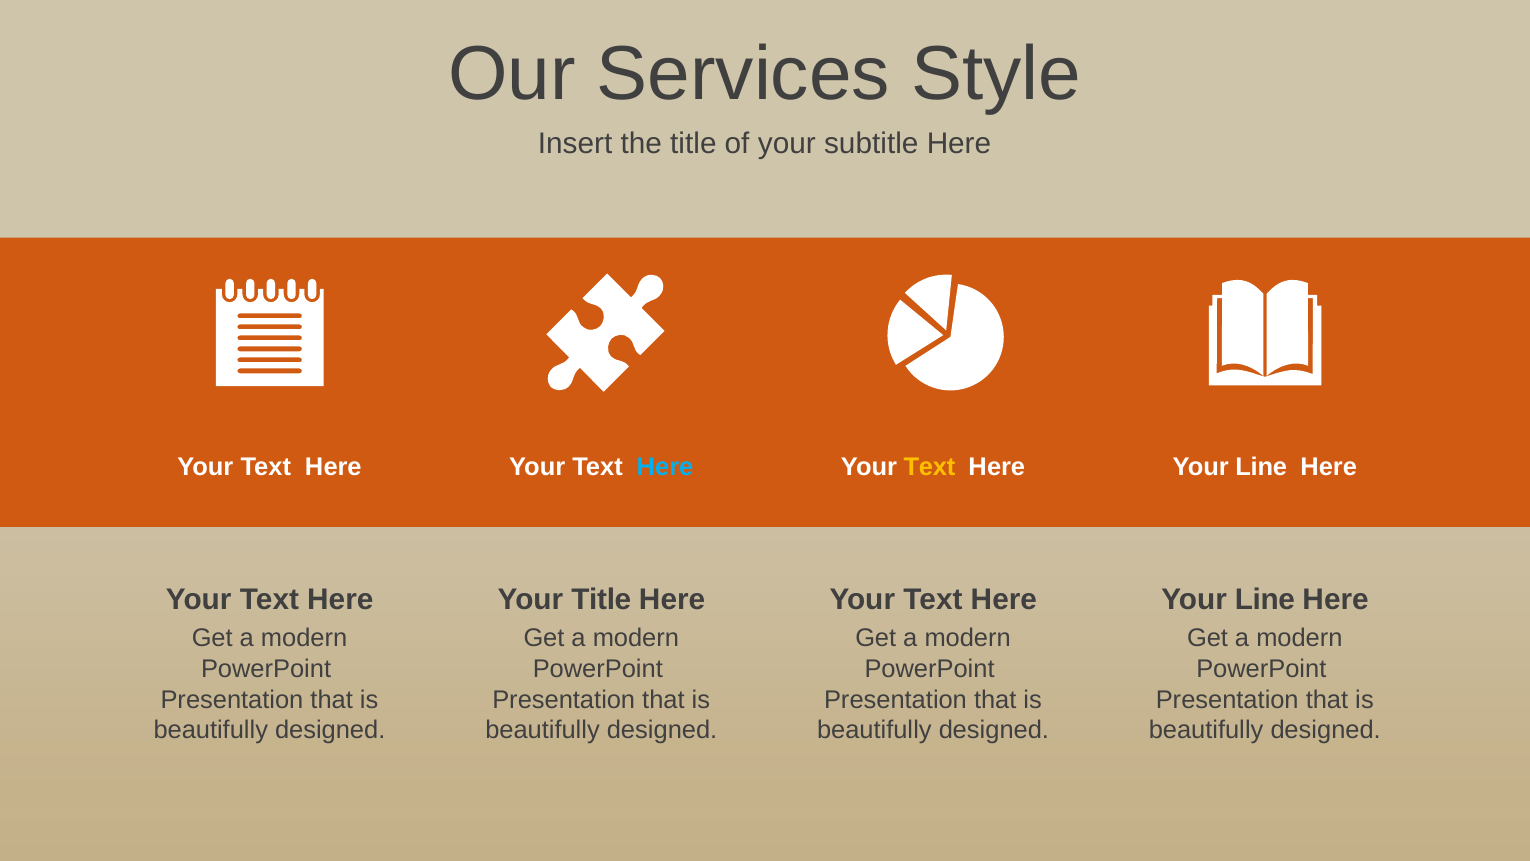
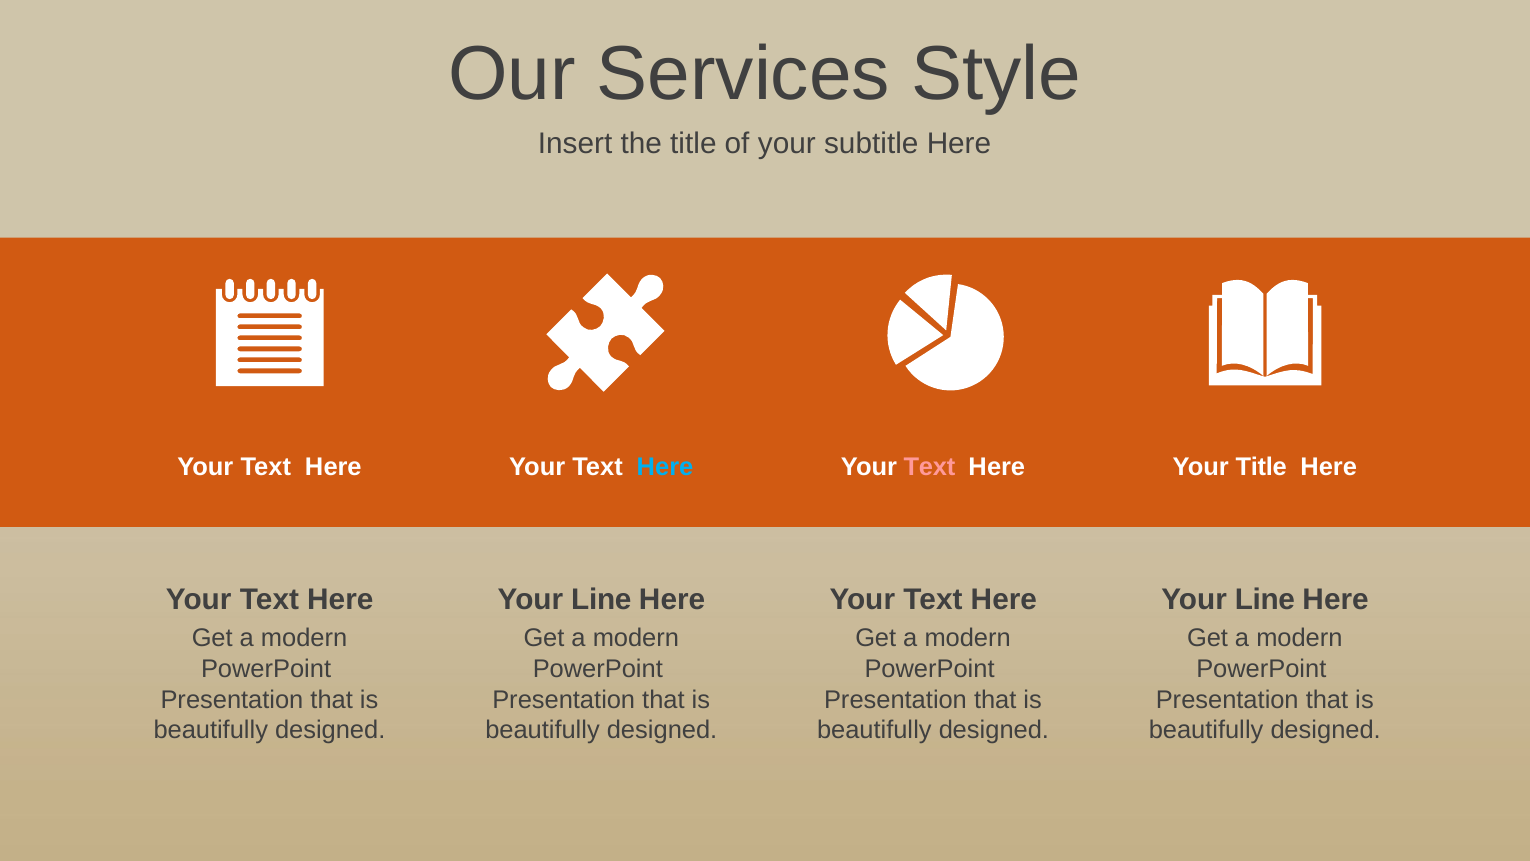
Text at (929, 467) colour: yellow -> pink
Line at (1261, 467): Line -> Title
Title at (601, 599): Title -> Line
